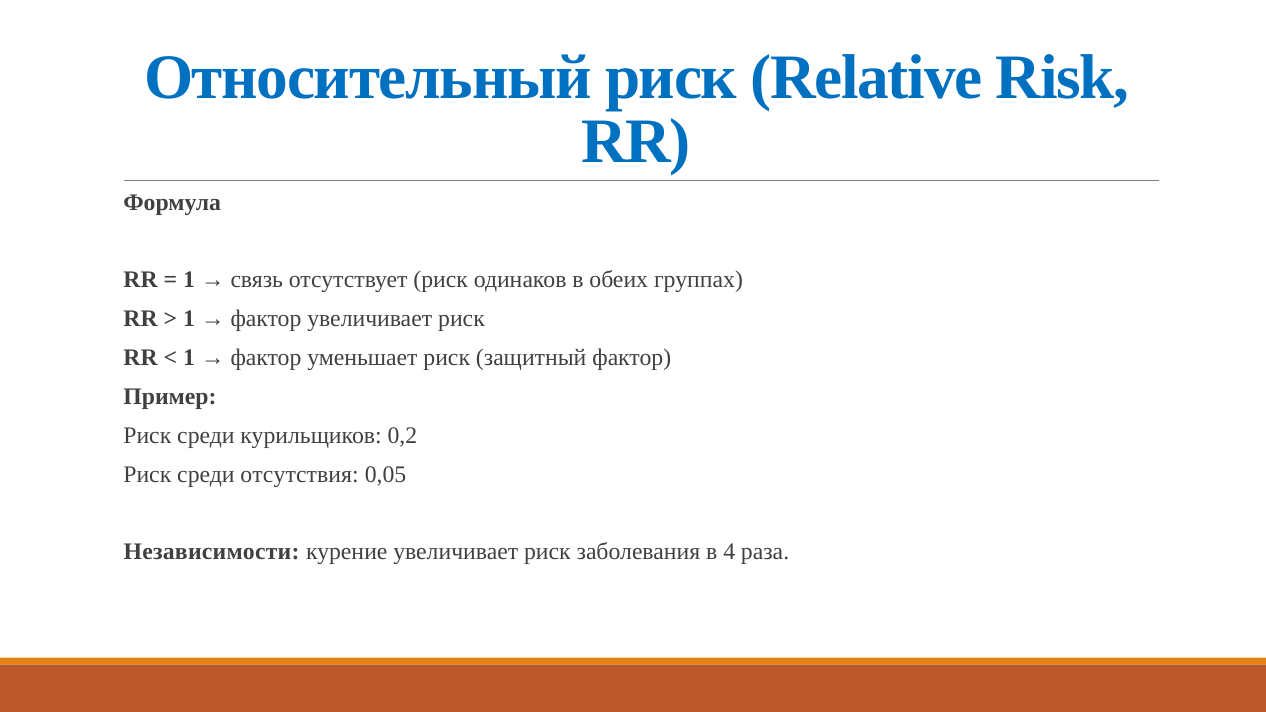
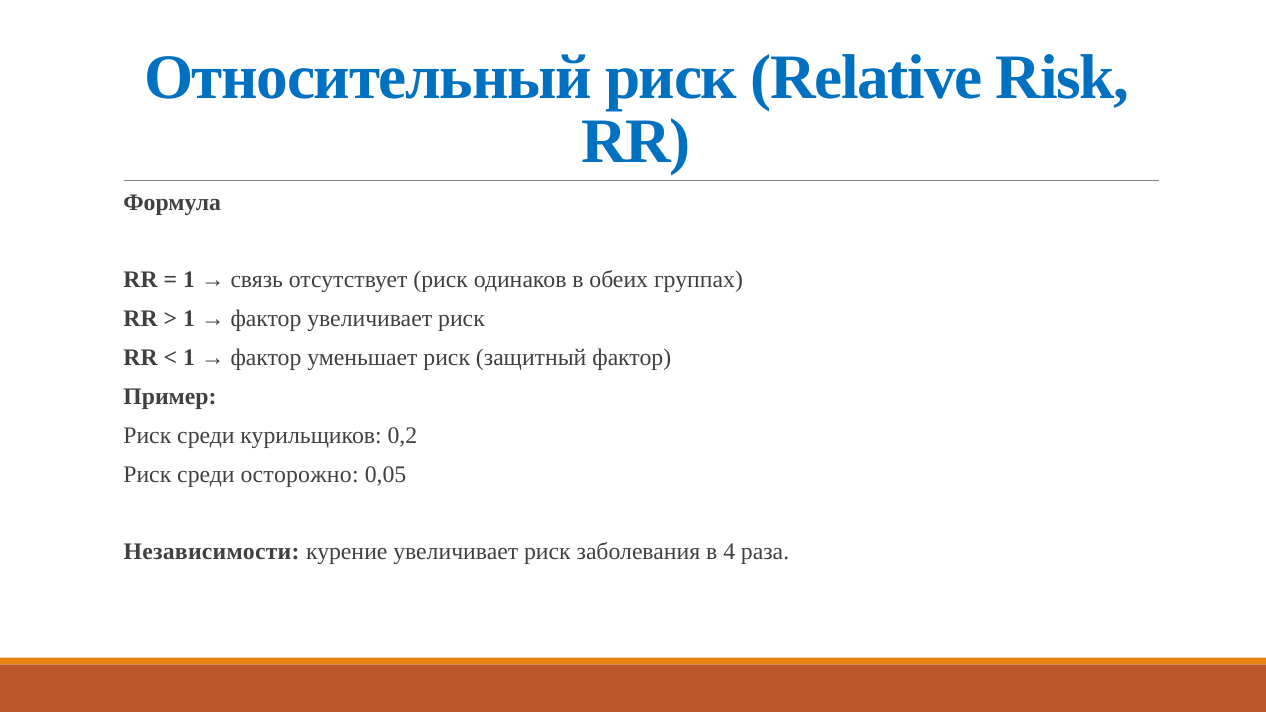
отсутствия: отсутствия -> осторожно
